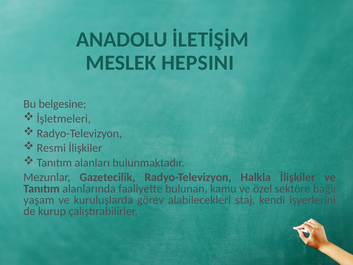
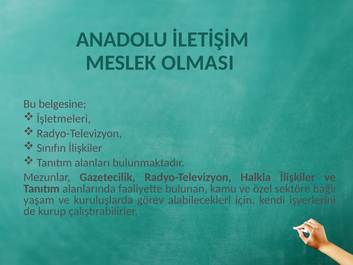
HEPSINI: HEPSINI -> OLMASI
Resmi: Resmi -> Sınıfın
staj: staj -> için
